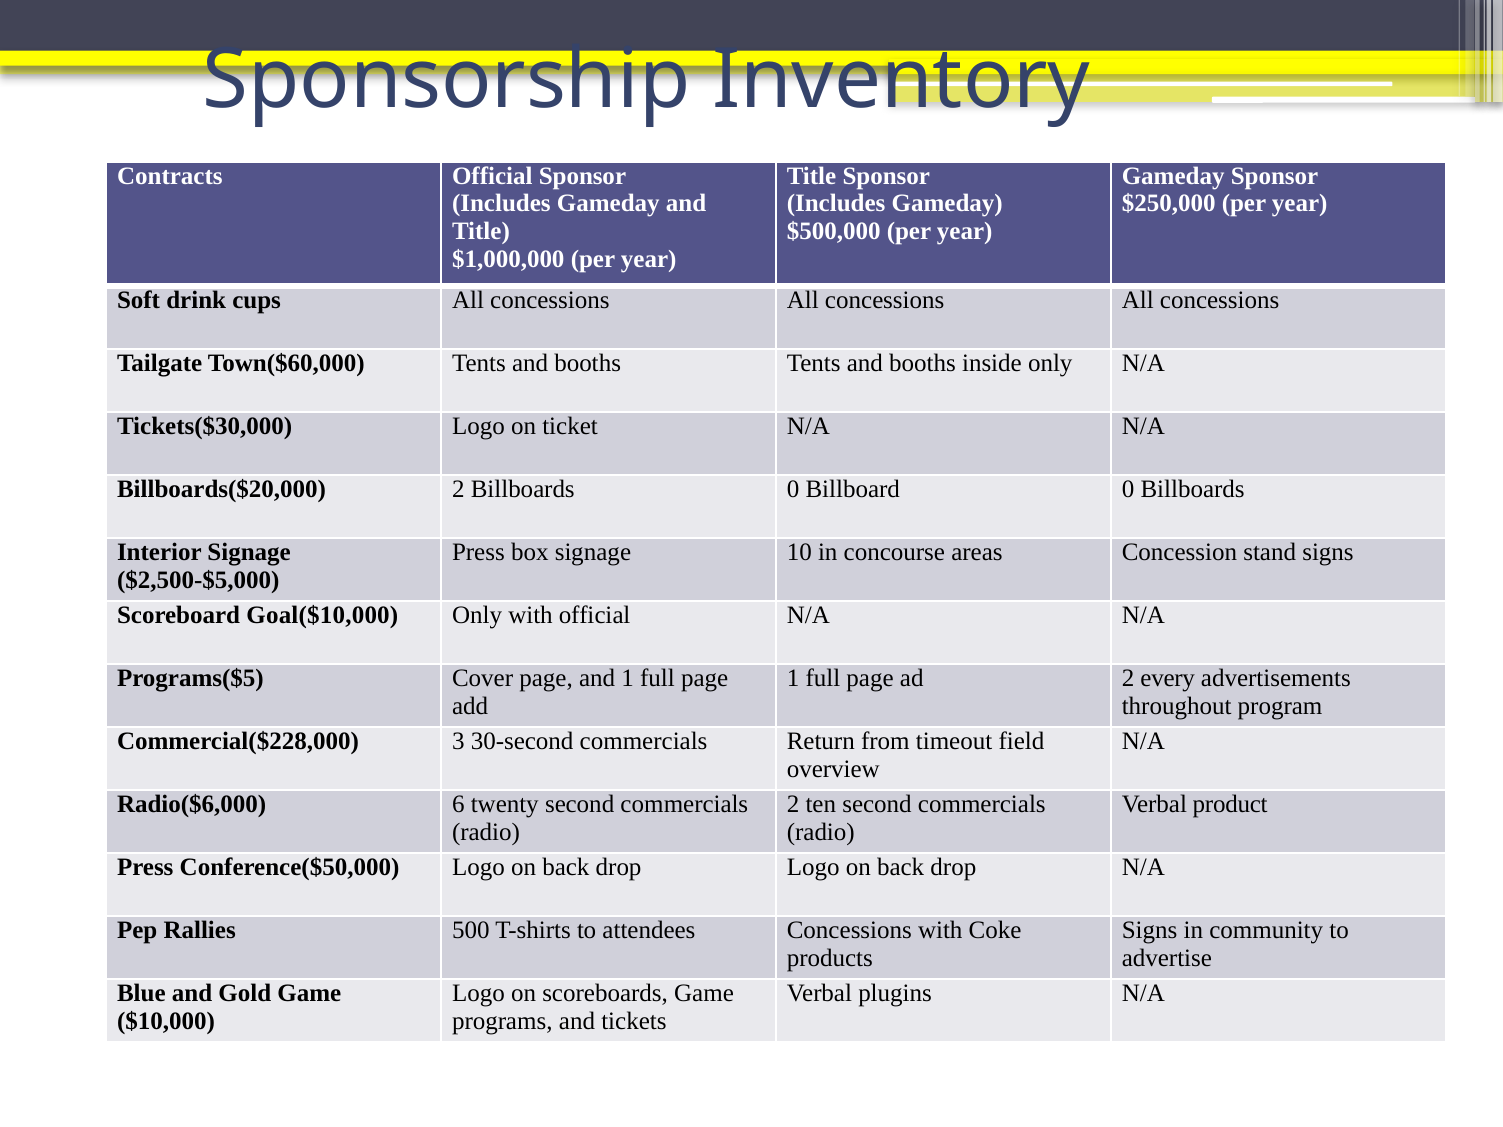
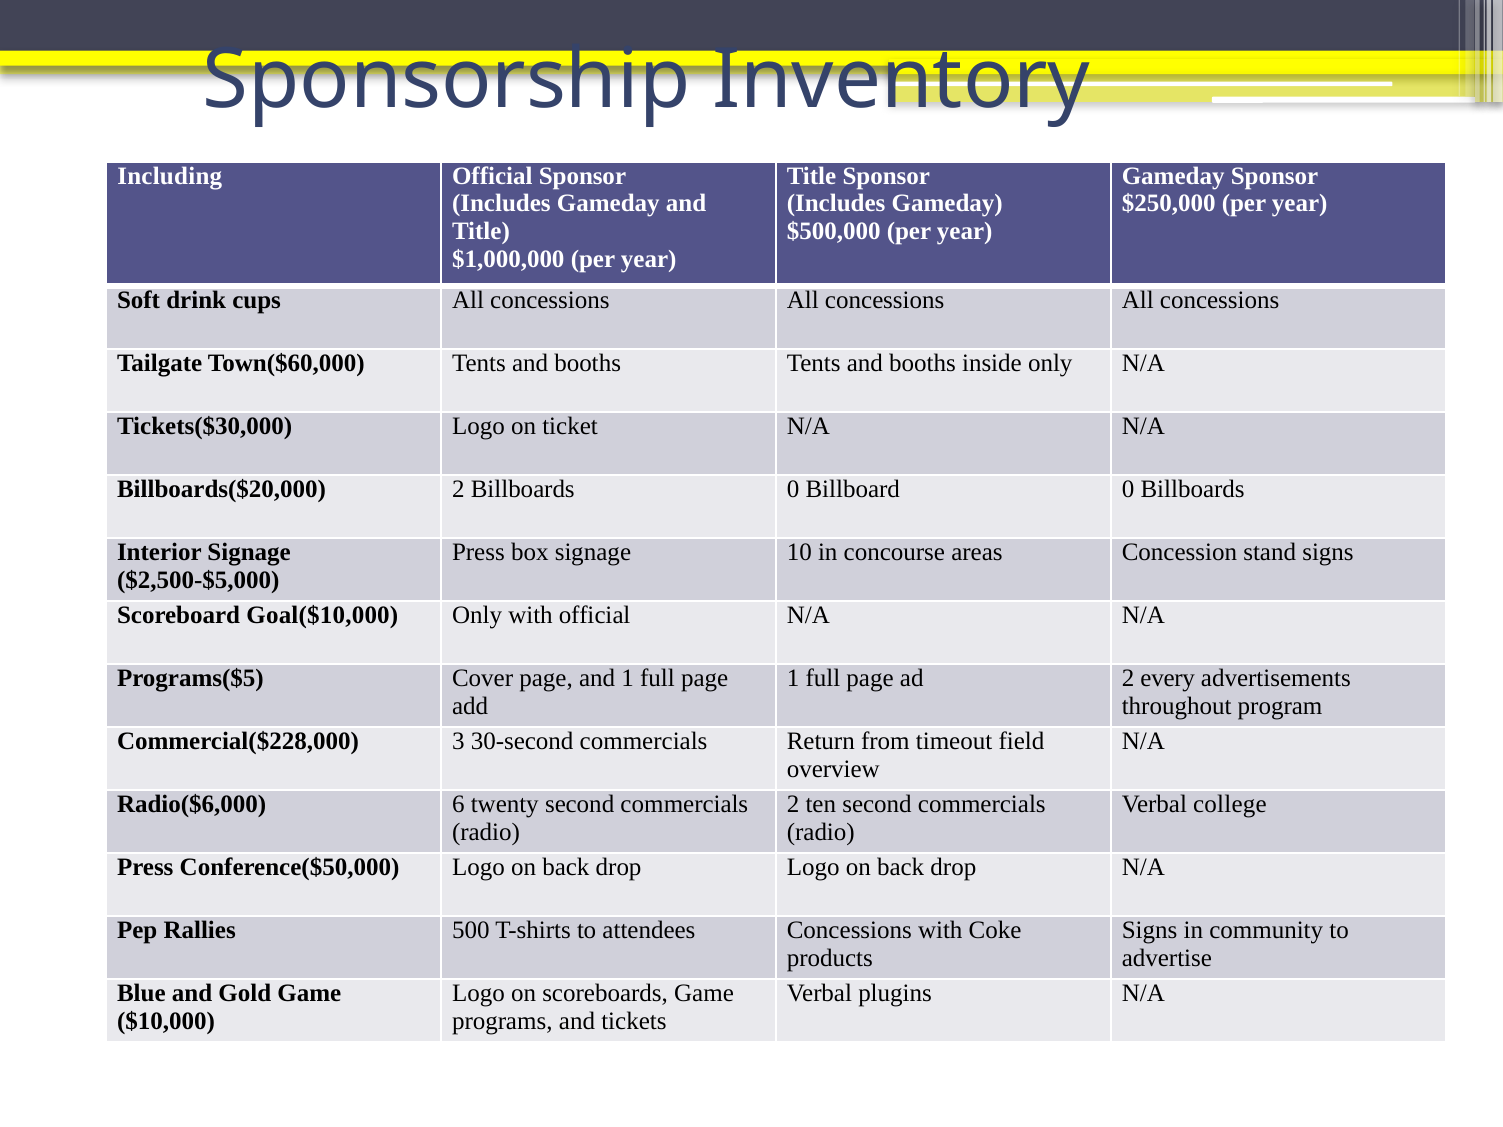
Contracts: Contracts -> Including
product: product -> college
